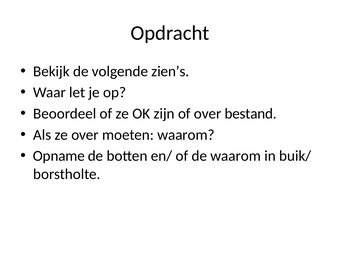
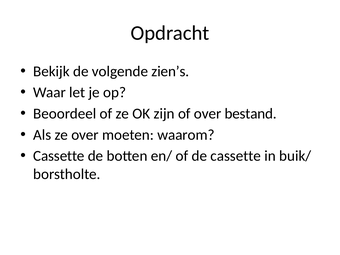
Opname at (59, 156): Opname -> Cassette
de waarom: waarom -> cassette
